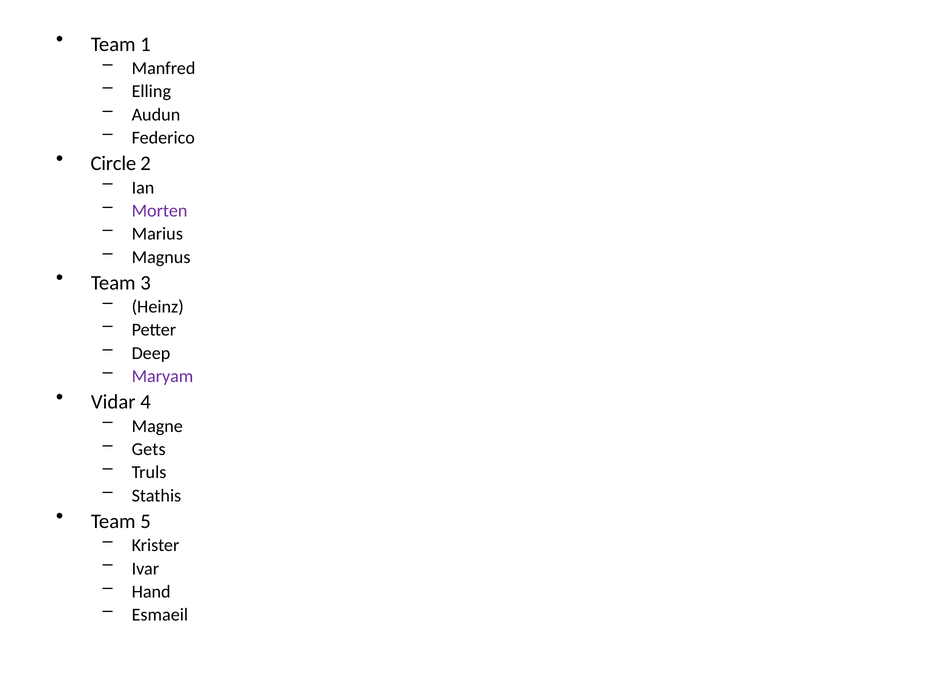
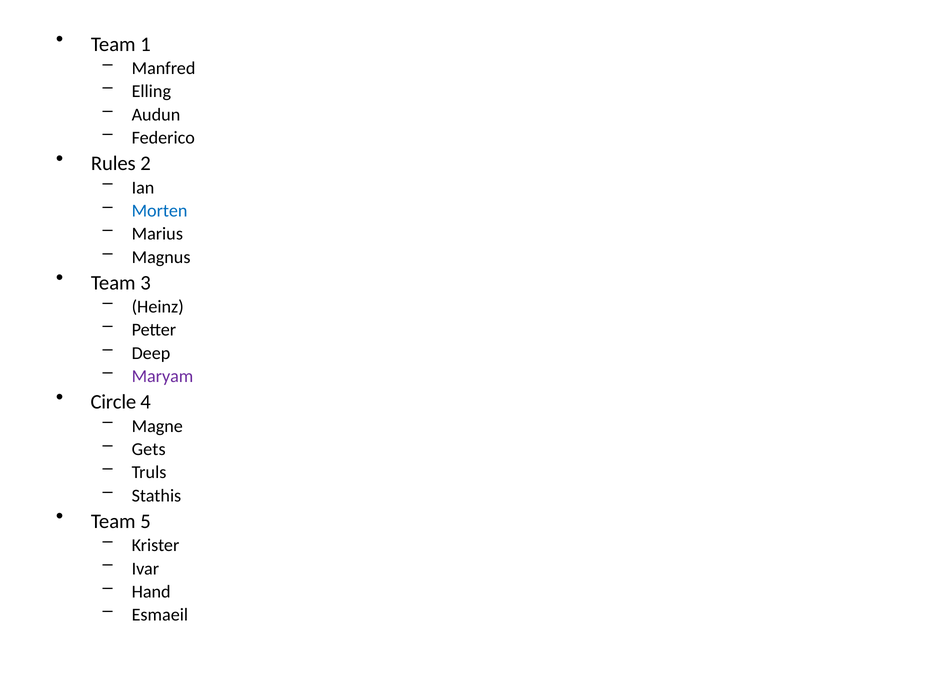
Circle: Circle -> Rules
Morten colour: purple -> blue
Vidar: Vidar -> Circle
